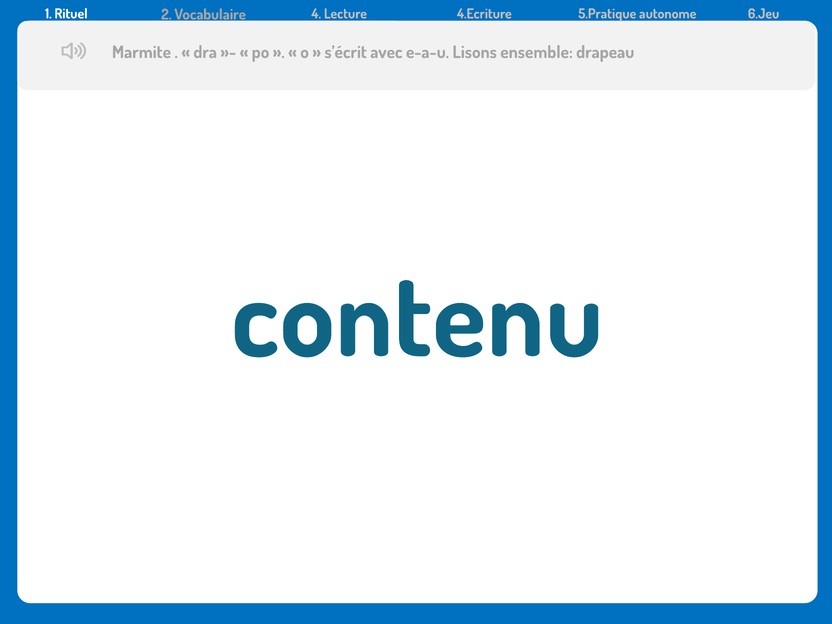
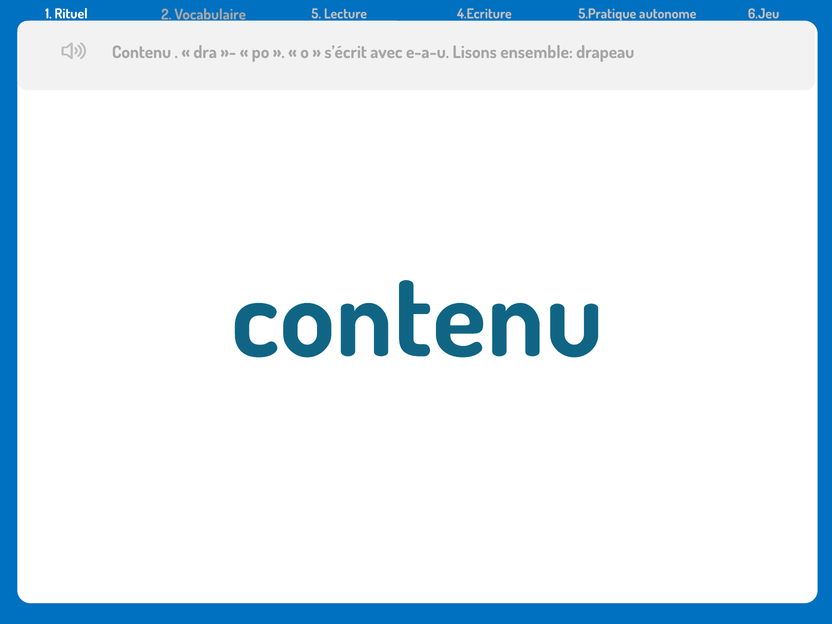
4: 4 -> 5
Marmite at (141, 52): Marmite -> Contenu
